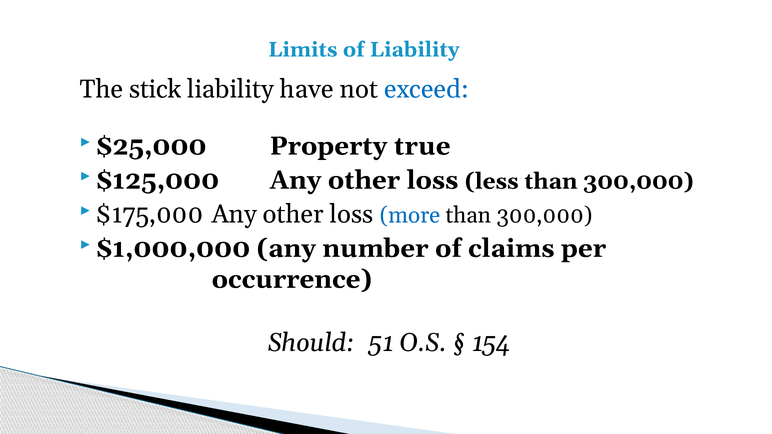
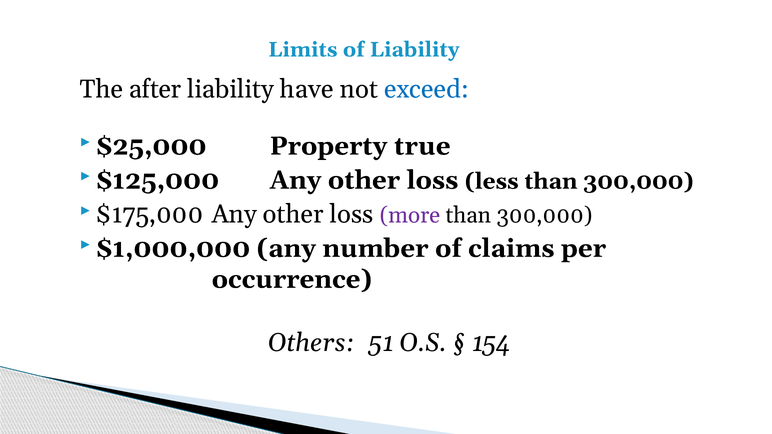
stick: stick -> after
more colour: blue -> purple
Should: Should -> Others
